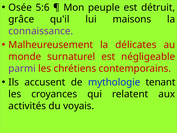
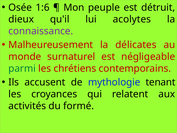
5:6: 5:6 -> 1:6
grâce: grâce -> dieux
maisons: maisons -> acolytes
parmi colour: purple -> green
voyais: voyais -> formé
